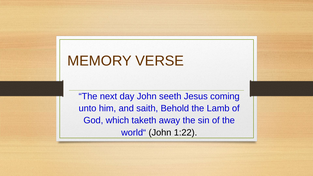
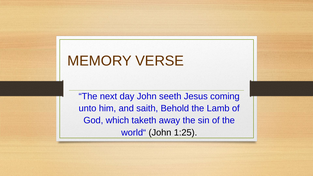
1:22: 1:22 -> 1:25
